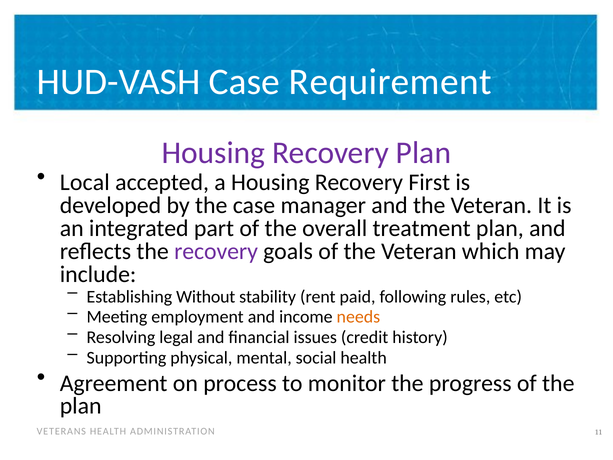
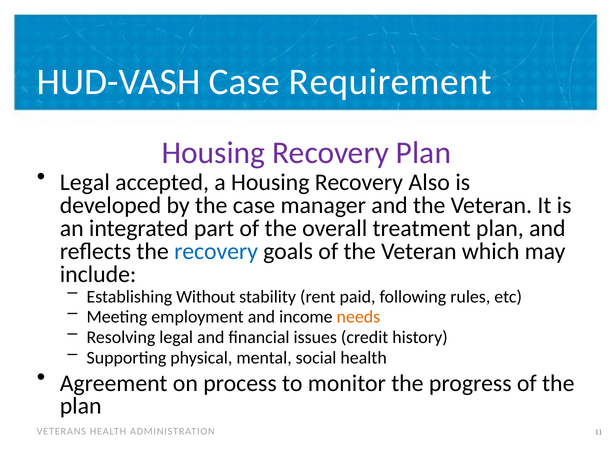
Local at (85, 182): Local -> Legal
First: First -> Also
recovery at (216, 251) colour: purple -> blue
